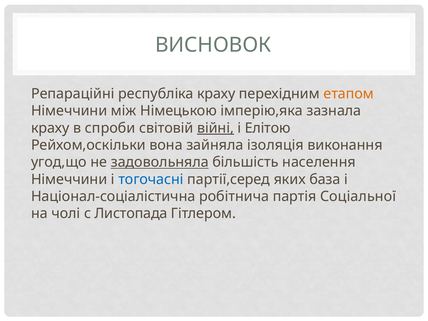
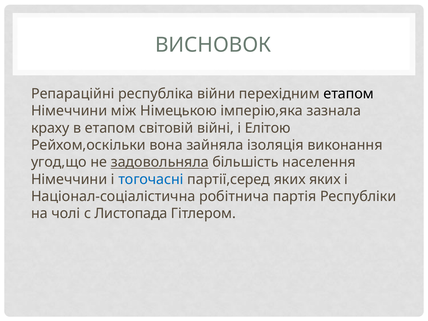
республіка краху: краху -> війни
етапом at (349, 94) colour: orange -> black
в спроби: спроби -> етапом
війні underline: present -> none
яких база: база -> яких
Соціальної: Соціальної -> Республіки
